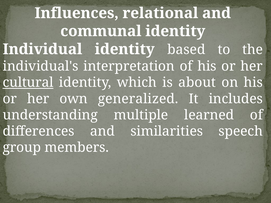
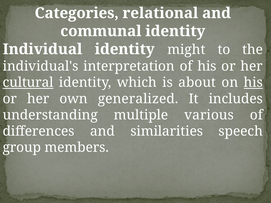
Influences: Influences -> Categories
based: based -> might
his at (253, 83) underline: none -> present
learned: learned -> various
